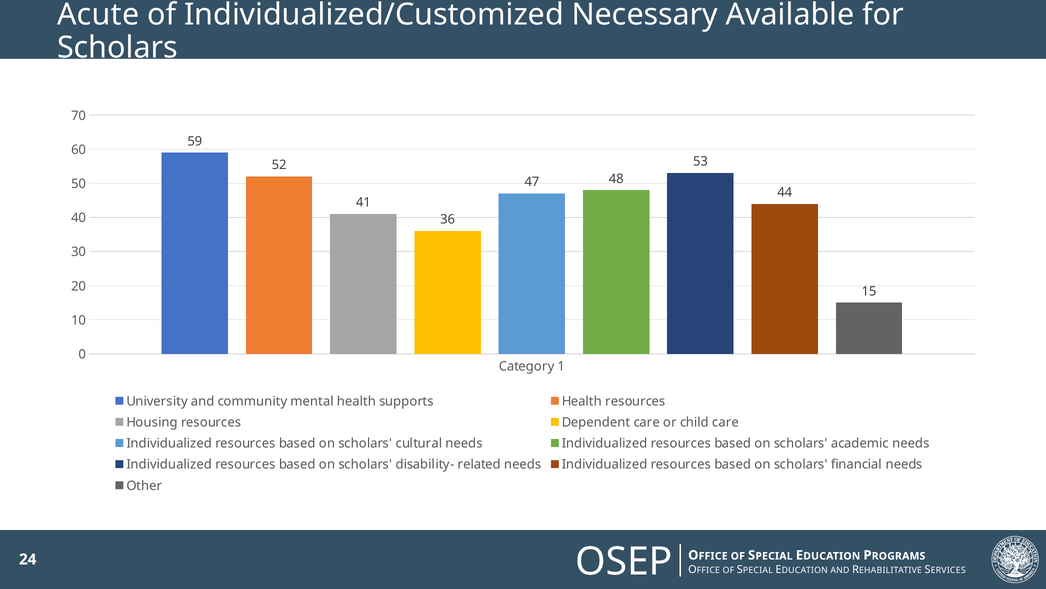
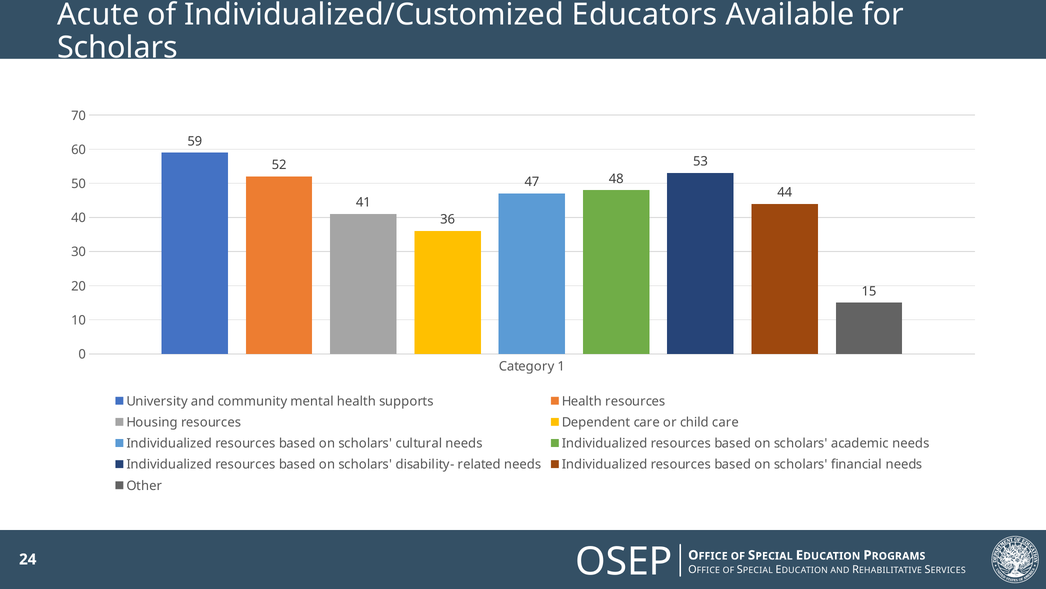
Necessary: Necessary -> Educators
